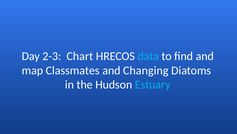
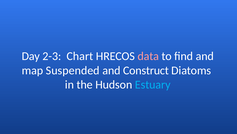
data colour: light blue -> pink
Classmates: Classmates -> Suspended
Changing: Changing -> Construct
